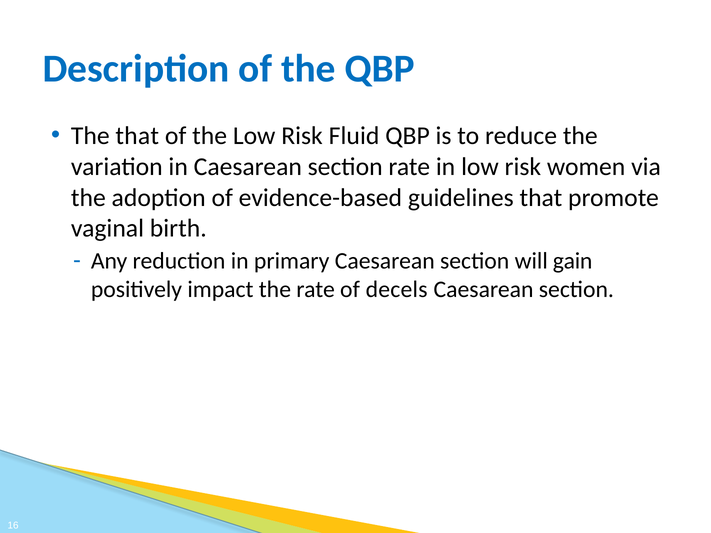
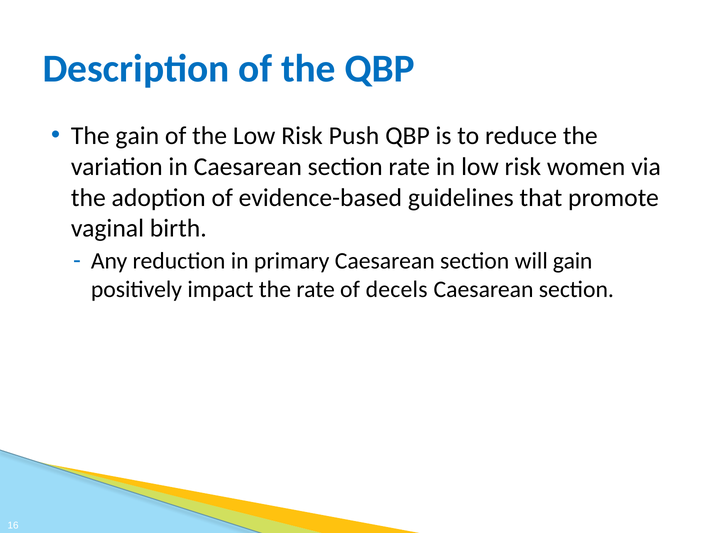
The that: that -> gain
Fluid: Fluid -> Push
